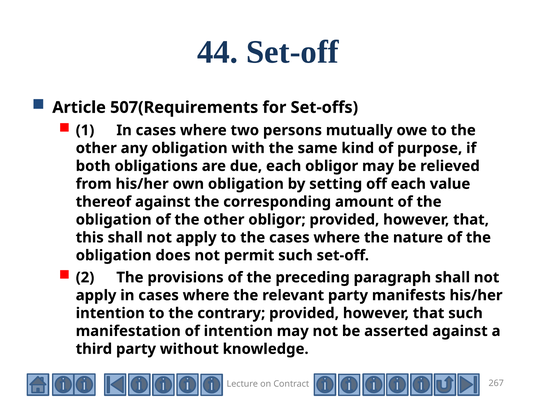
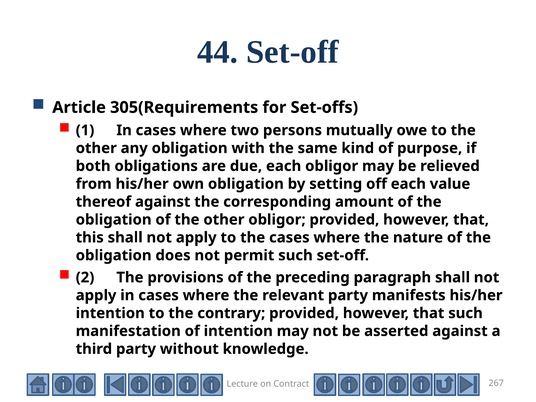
507(Requirements: 507(Requirements -> 305(Requirements
